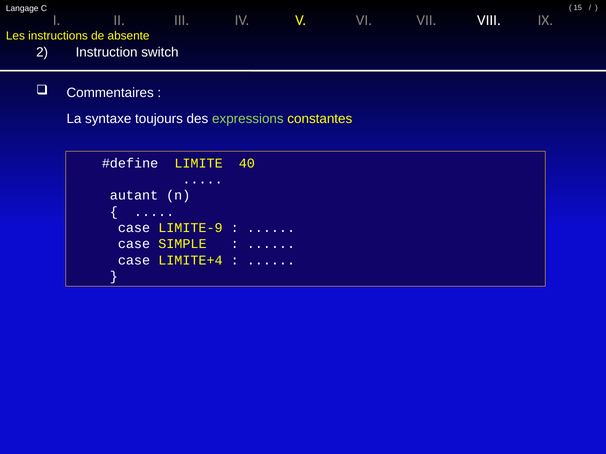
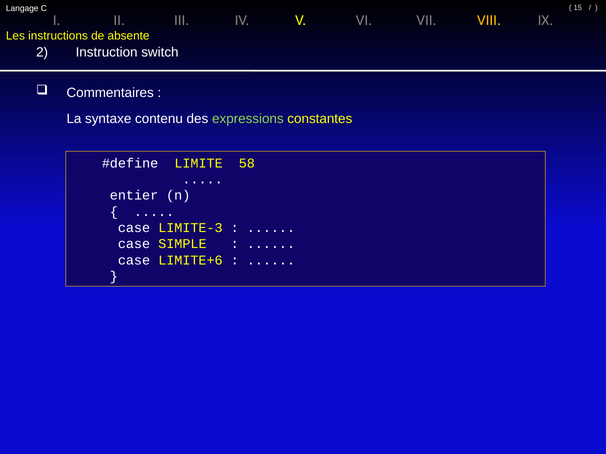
VIII colour: white -> yellow
toujours: toujours -> contenu
40: 40 -> 58
autant: autant -> entier
LIMITE-9: LIMITE-9 -> LIMITE-3
LIMITE+4: LIMITE+4 -> LIMITE+6
